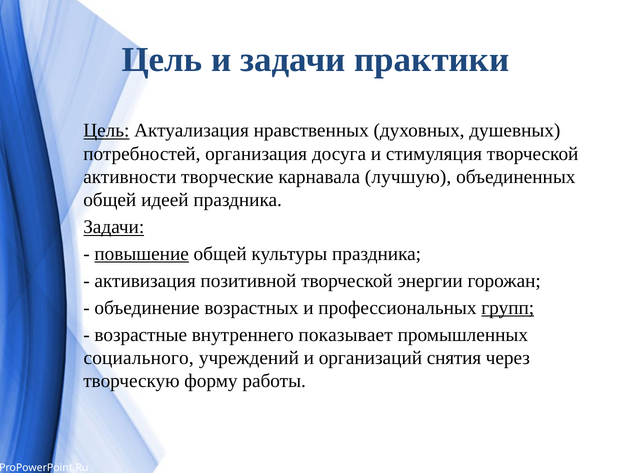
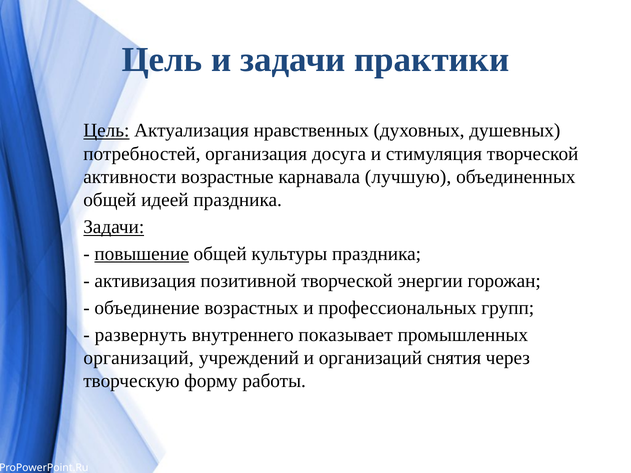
творческие: творческие -> возрастные
групп underline: present -> none
возрастные: возрастные -> развернуть
социального at (139, 358): социального -> организаций
